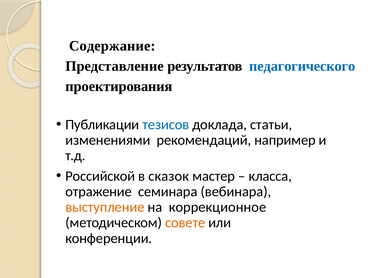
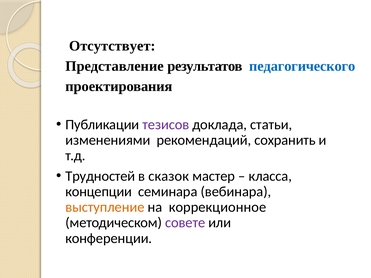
Содержание: Содержание -> Отсутствует
тезисов colour: blue -> purple
например: например -> сохранить
Российской: Российской -> Трудностей
отражение: отражение -> концепции
совете colour: orange -> purple
